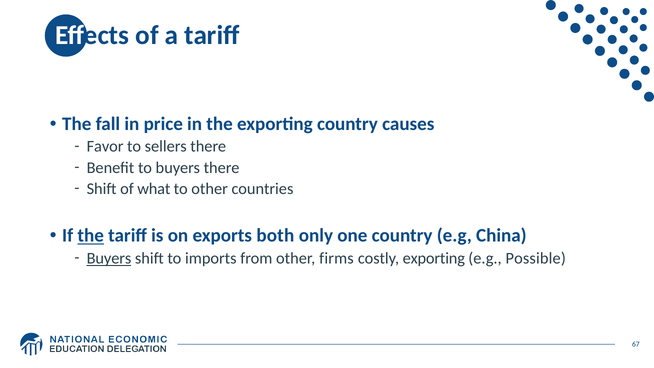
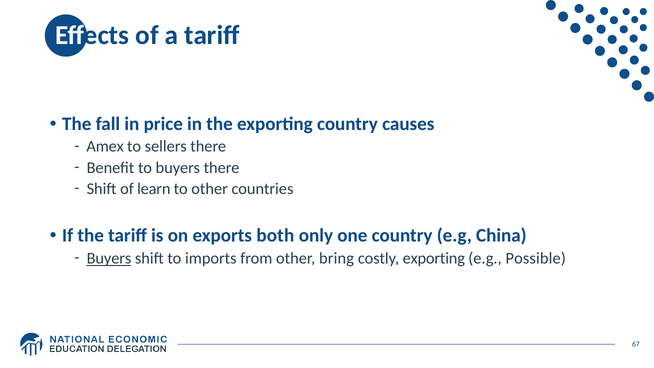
Favor: Favor -> Amex
what: what -> learn
the at (91, 236) underline: present -> none
firms: firms -> bring
